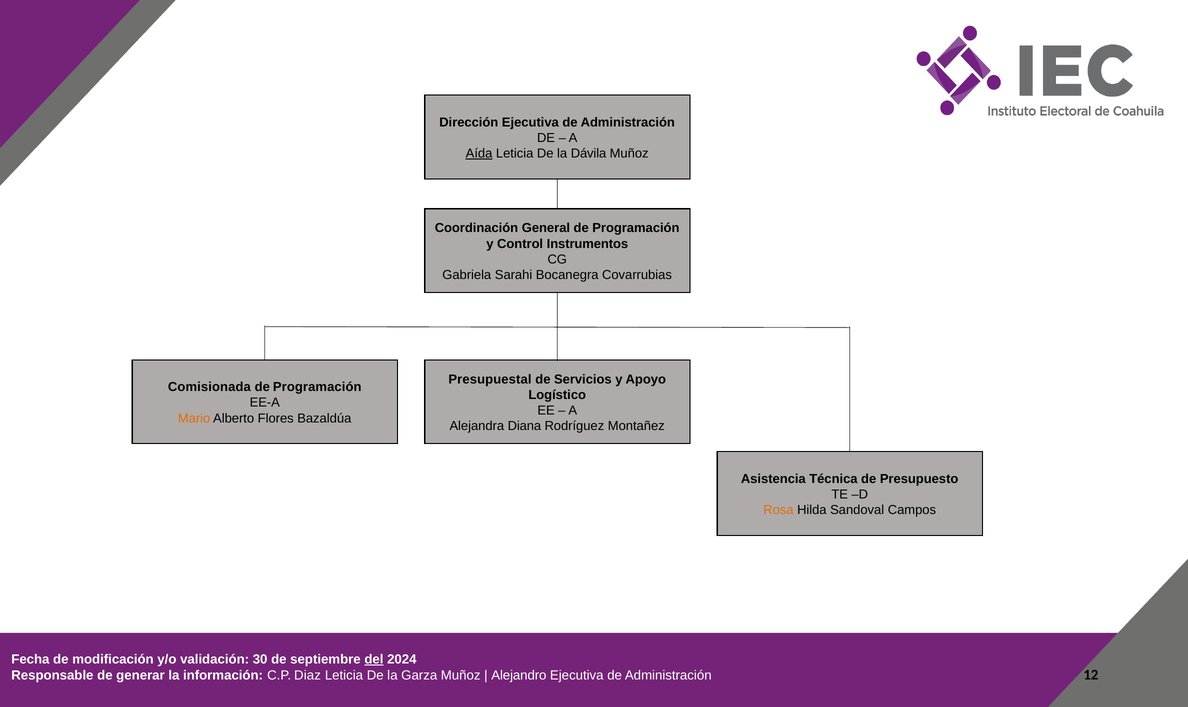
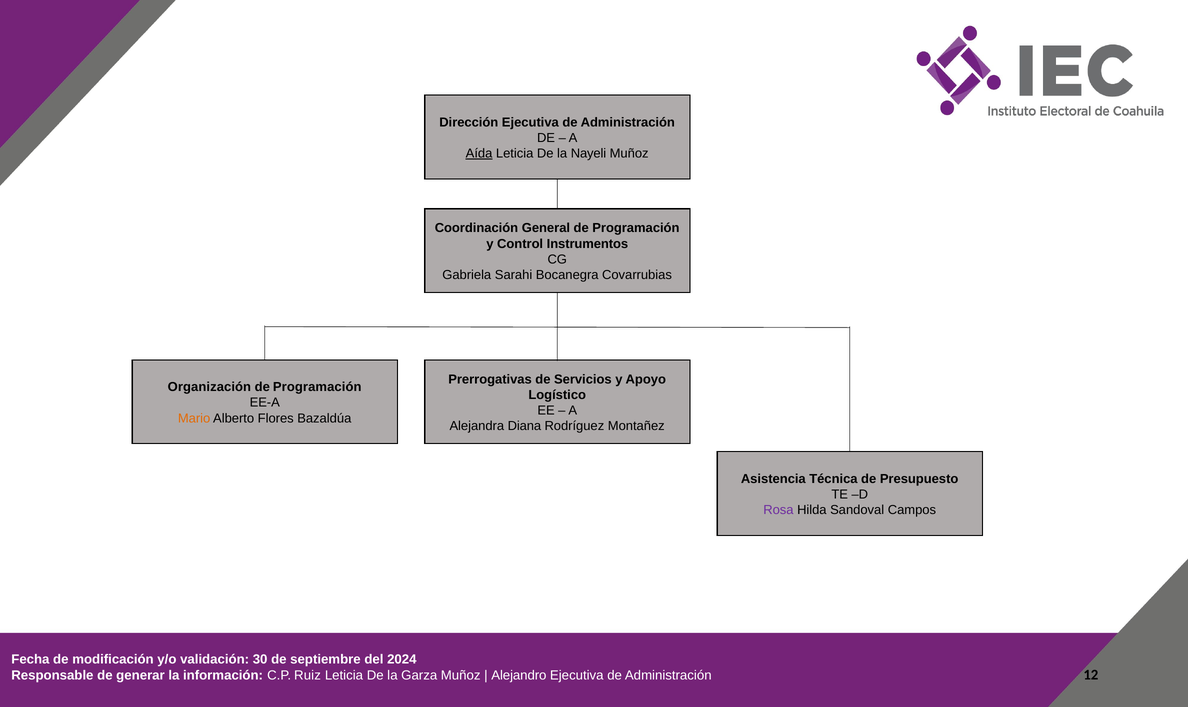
Dávila: Dávila -> Nayeli
Presupuestal: Presupuestal -> Prerrogativas
Comisionada: Comisionada -> Organización
Rosa colour: orange -> purple
del underline: present -> none
Diaz: Diaz -> Ruiz
